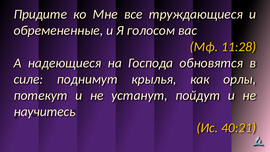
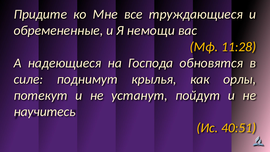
голосом: голосом -> немощи
40:21: 40:21 -> 40:51
